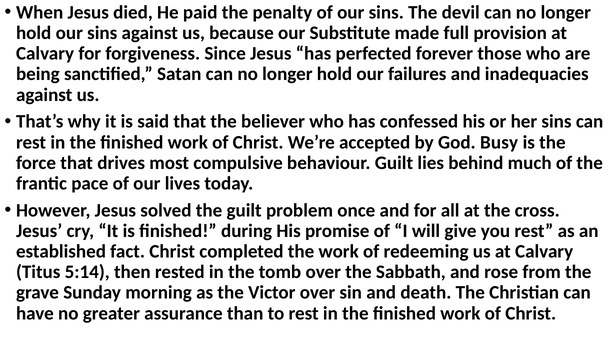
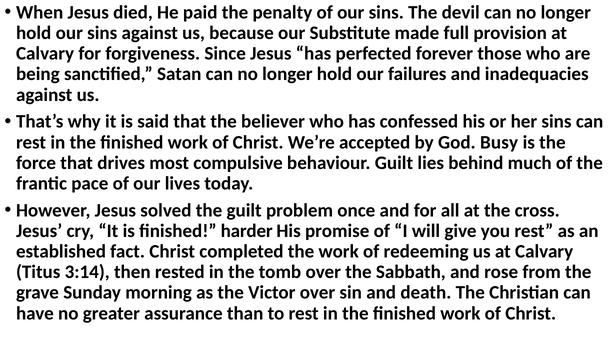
during: during -> harder
5:14: 5:14 -> 3:14
